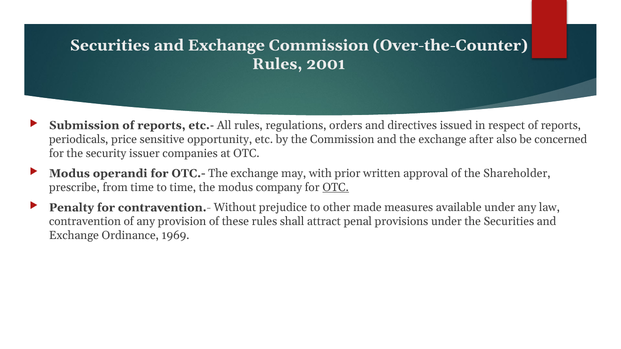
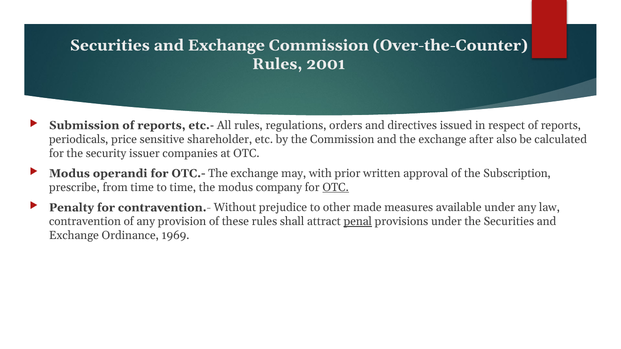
opportunity: opportunity -> shareholder
concerned: concerned -> calculated
Shareholder: Shareholder -> Subscription
penal underline: none -> present
